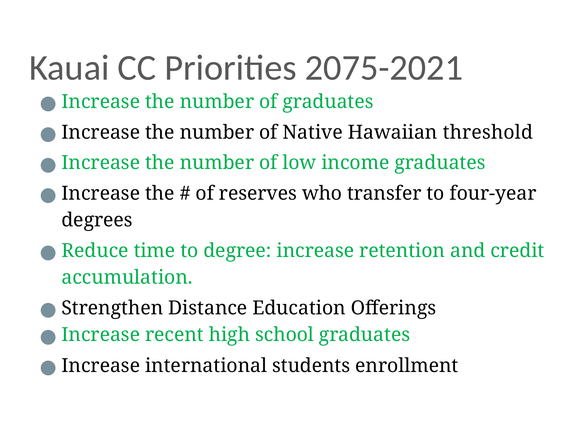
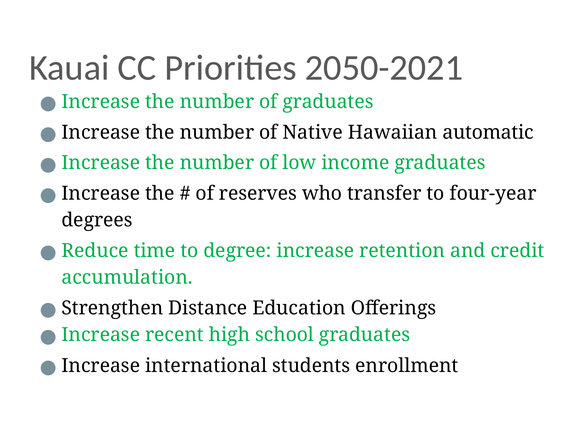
2075-2021: 2075-2021 -> 2050-2021
threshold: threshold -> automatic
